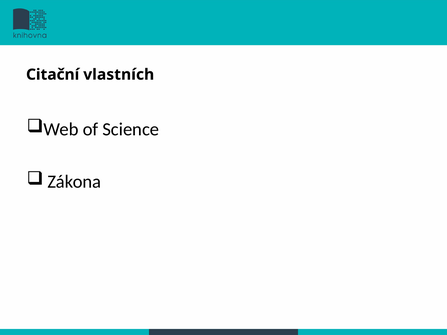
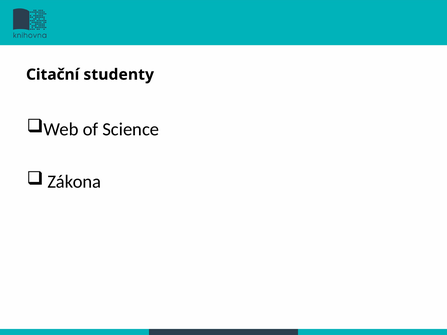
vlastních: vlastních -> studenty
